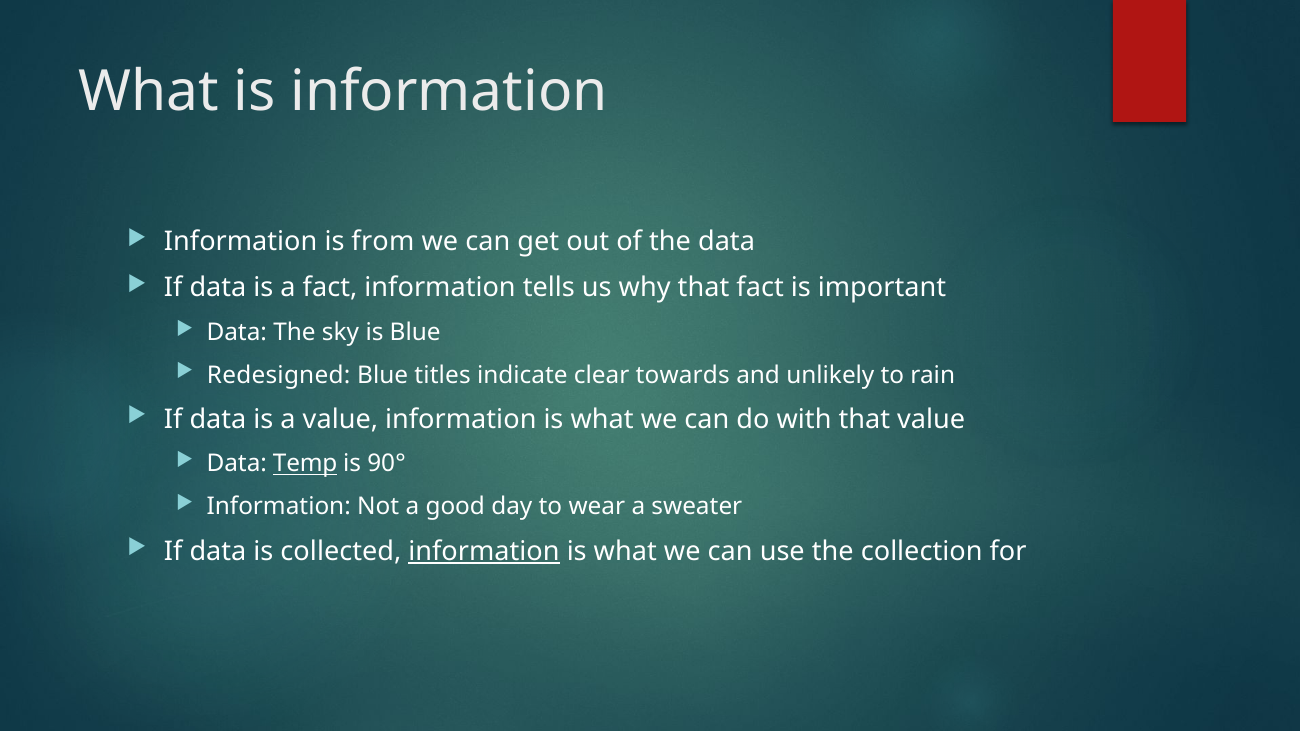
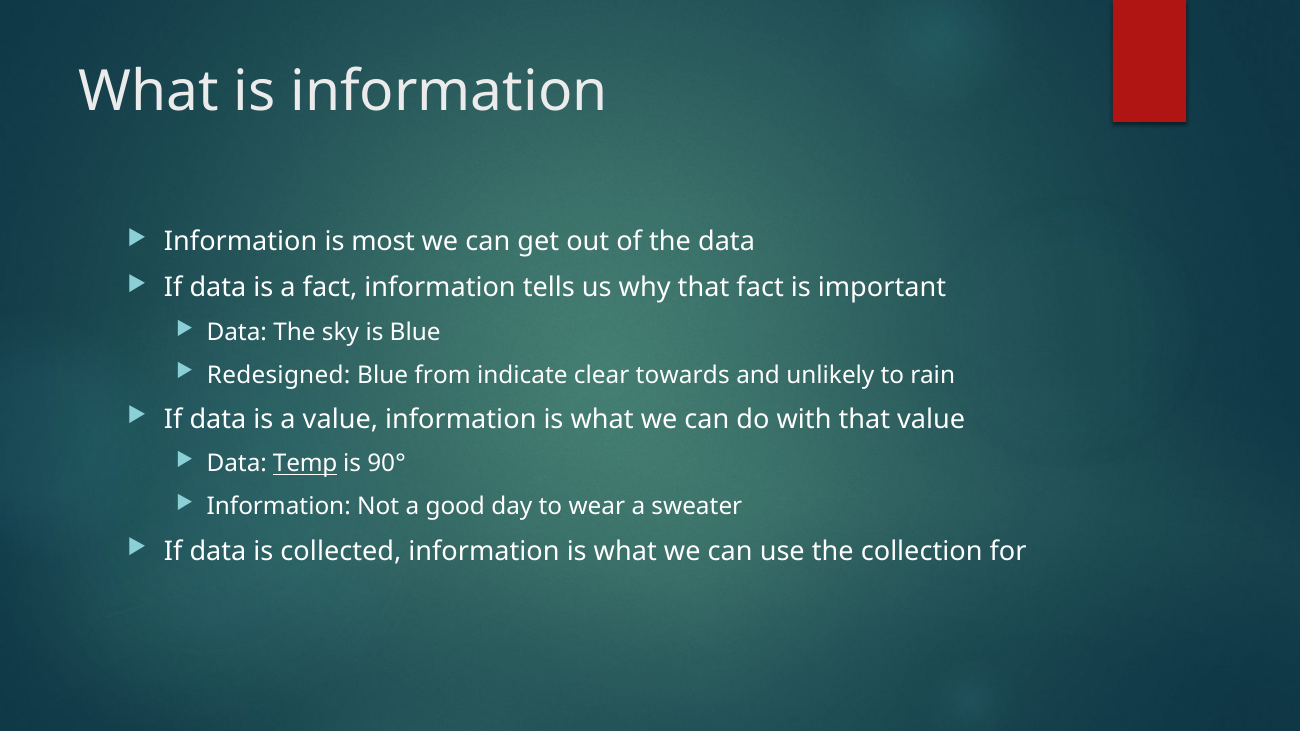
from: from -> most
titles: titles -> from
information at (484, 551) underline: present -> none
